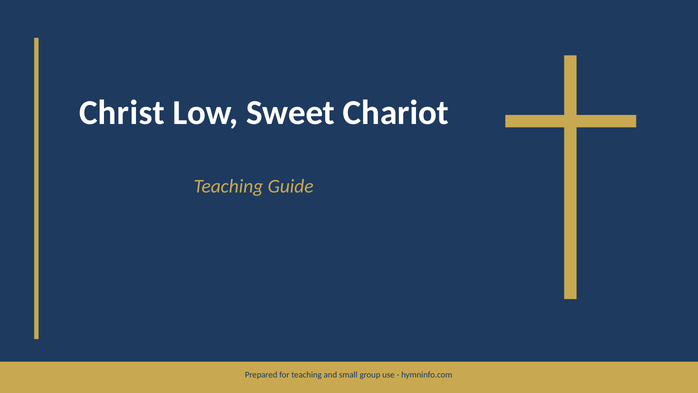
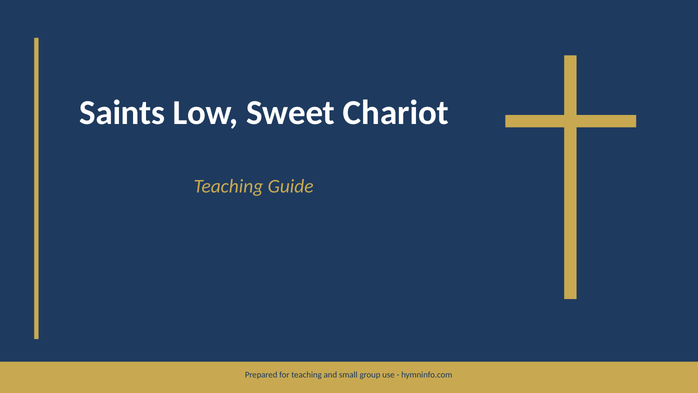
Christ: Christ -> Saints
